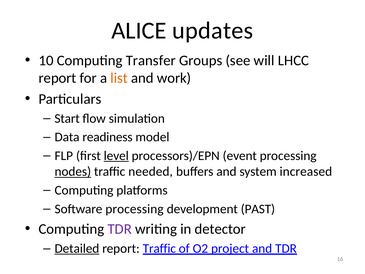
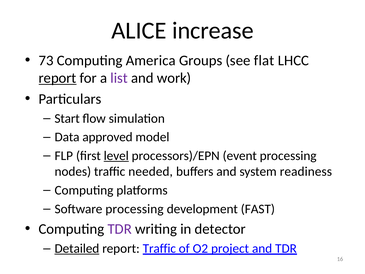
updates: updates -> increase
10: 10 -> 73
Transfer: Transfer -> America
will: will -> flat
report at (58, 78) underline: none -> present
list colour: orange -> purple
readiness: readiness -> approved
nodes underline: present -> none
increased: increased -> readiness
PAST: PAST -> FAST
